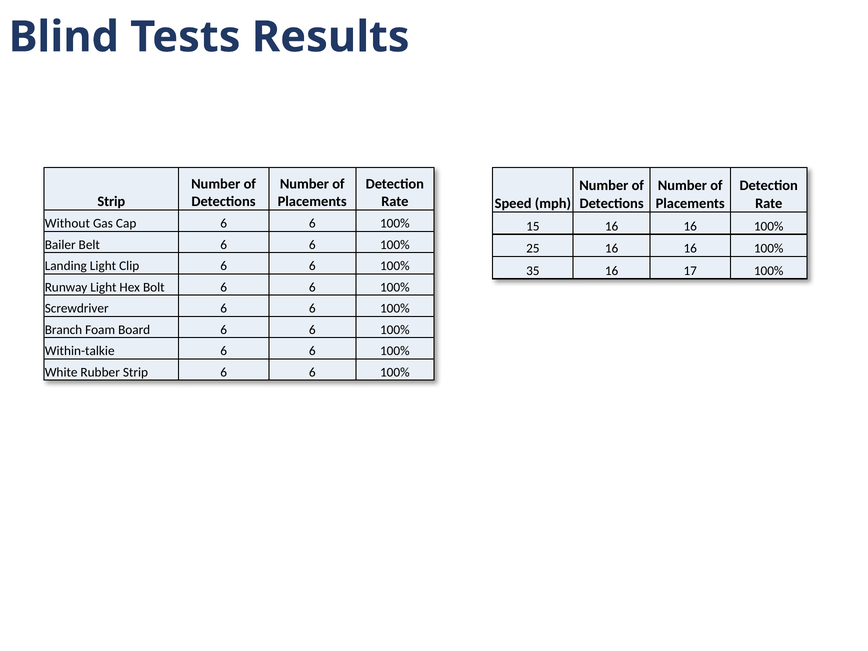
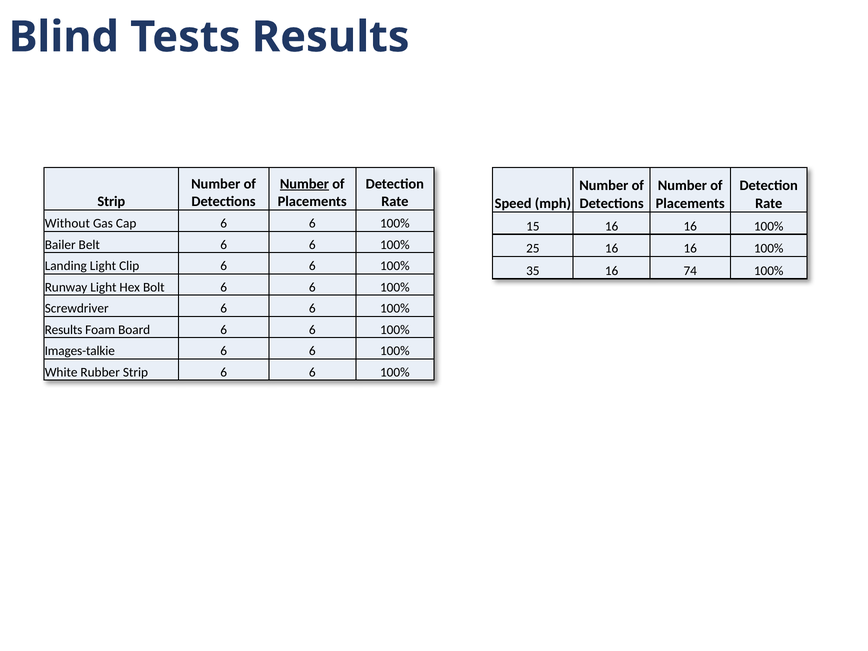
Number at (304, 184) underline: none -> present
17: 17 -> 74
Branch at (63, 330): Branch -> Results
Within-talkie: Within-talkie -> Images-talkie
